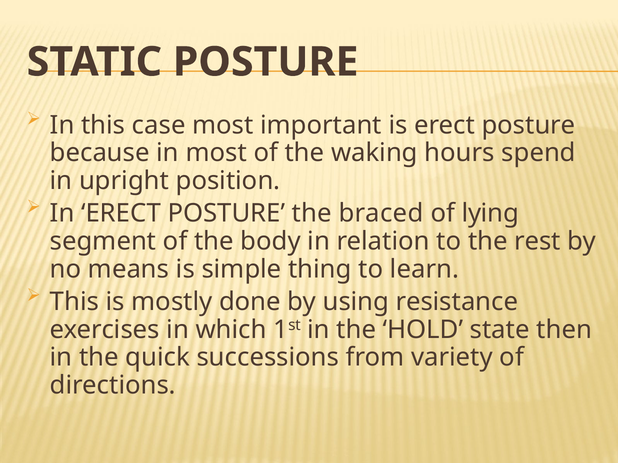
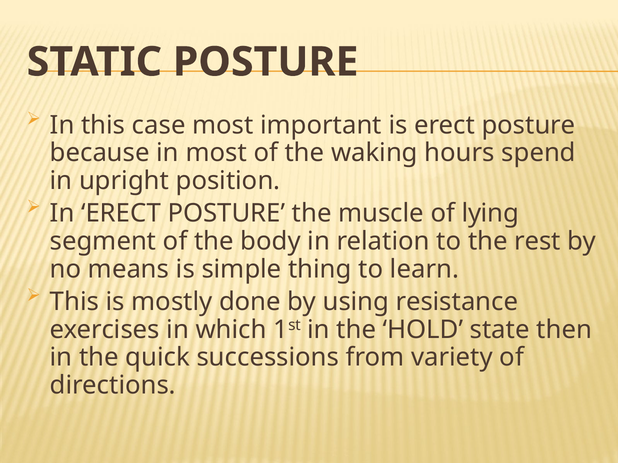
braced: braced -> muscle
